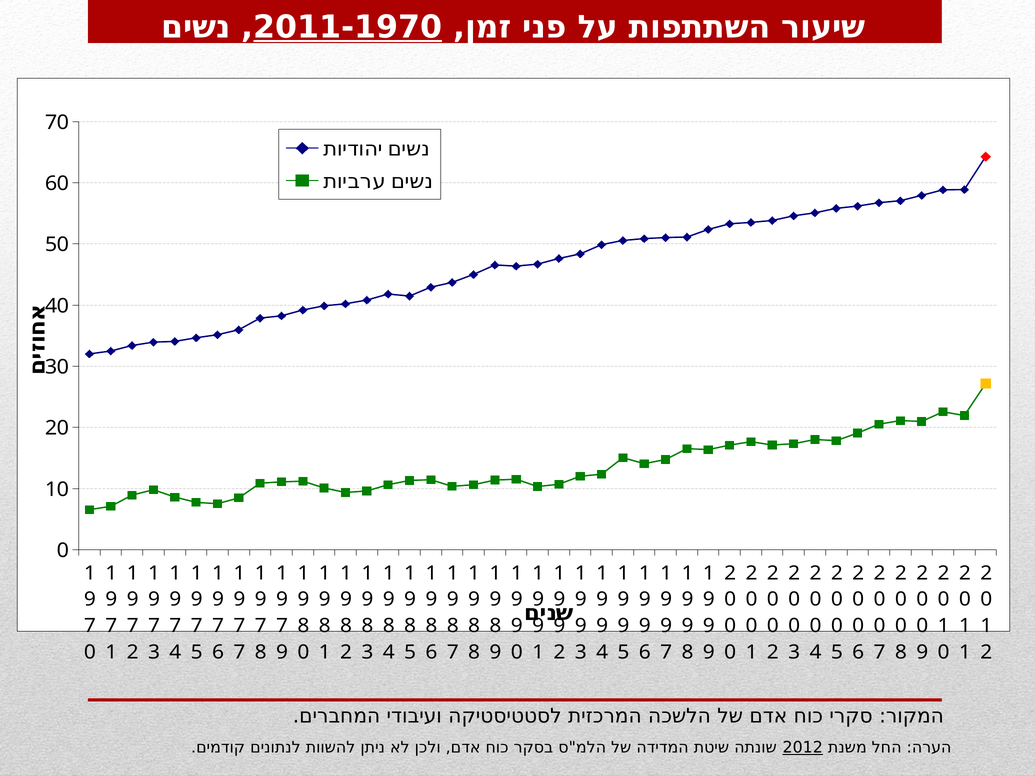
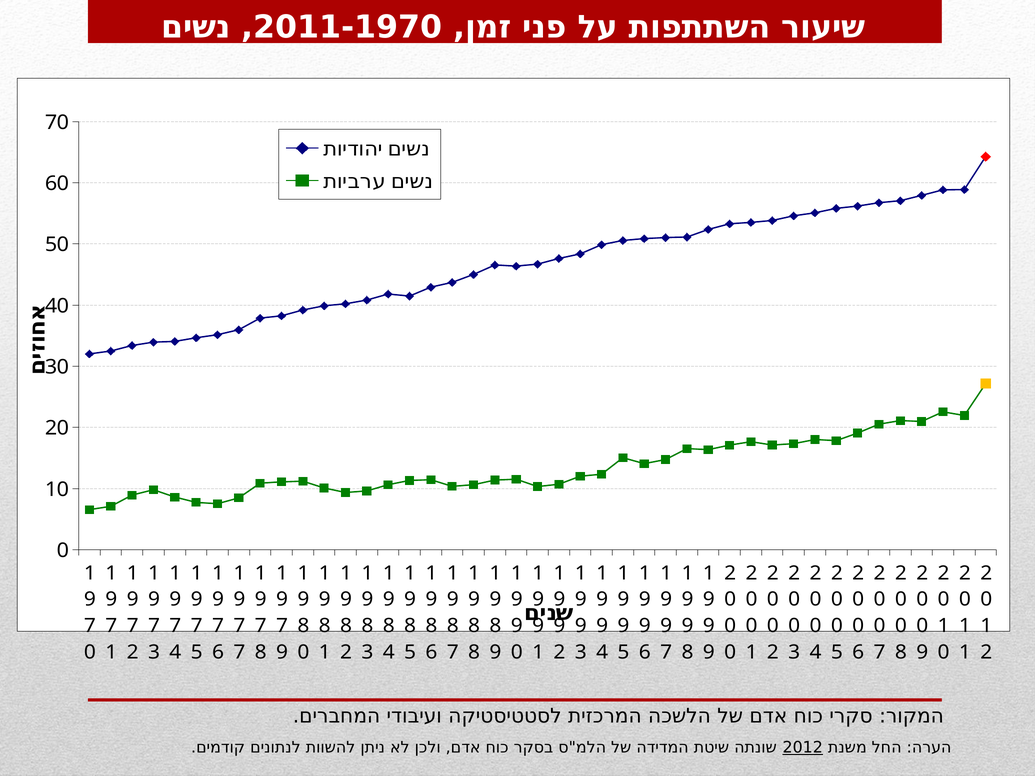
2011-1970 underline: present -> none
